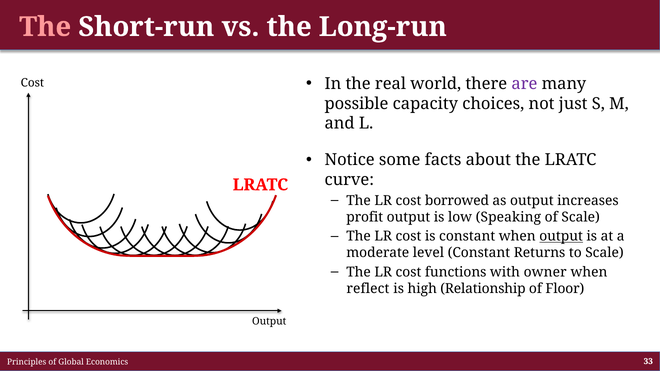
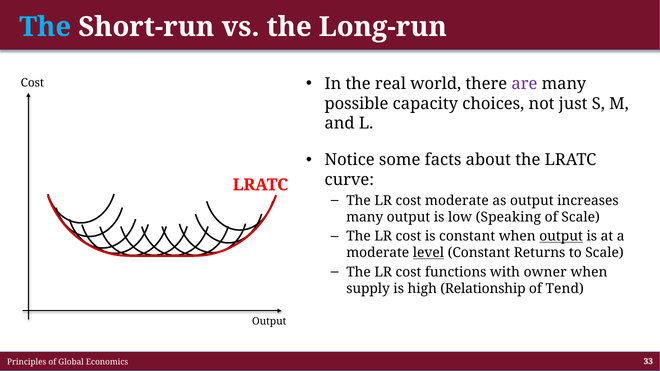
The at (45, 27) colour: pink -> light blue
cost borrowed: borrowed -> moderate
profit at (365, 217): profit -> many
level underline: none -> present
reflect: reflect -> supply
Floor: Floor -> Tend
